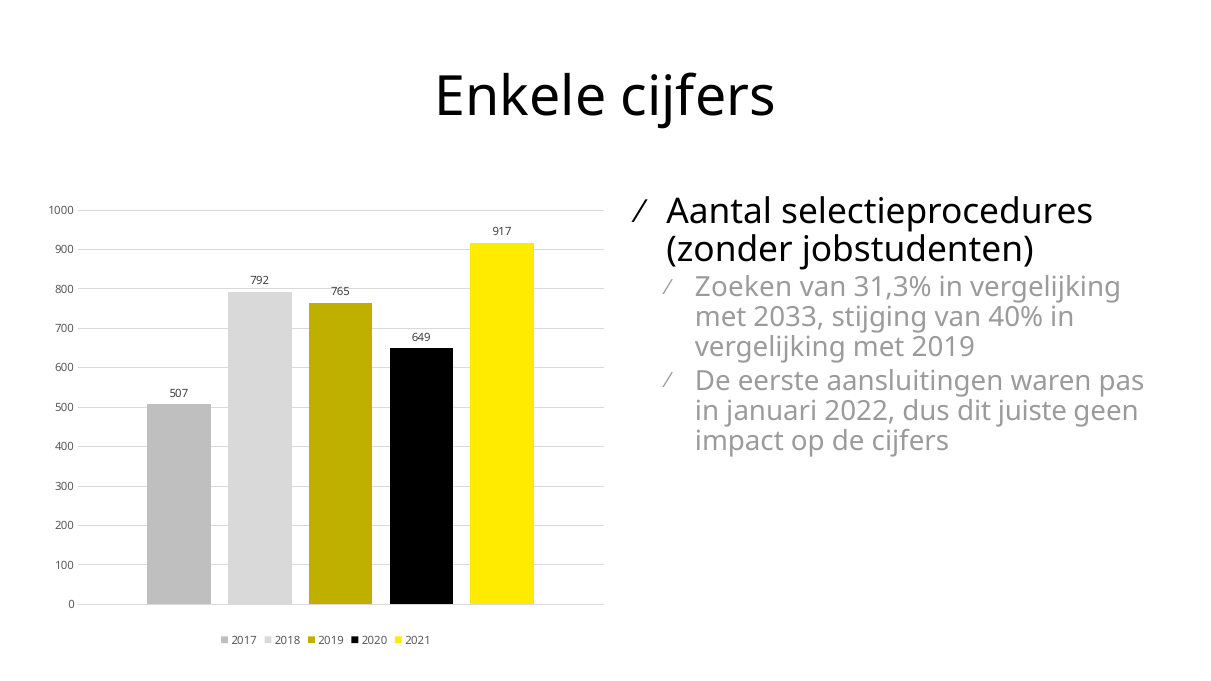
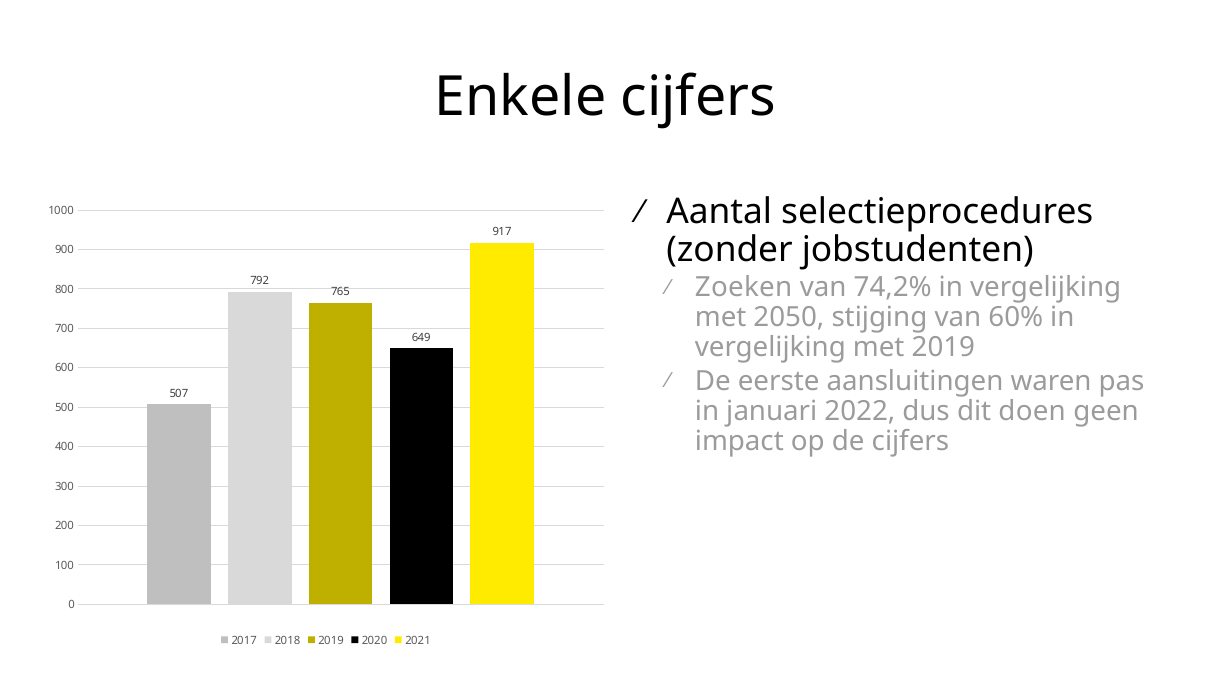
31,3%: 31,3% -> 74,2%
2033: 2033 -> 2050
40%: 40% -> 60%
juiste: juiste -> doen
